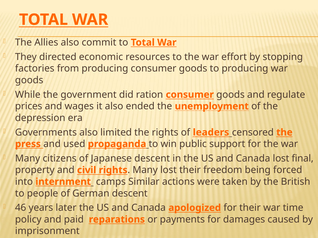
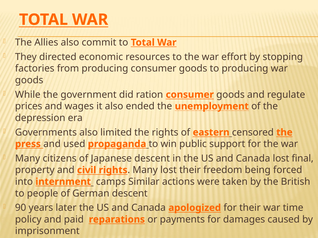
leaders: leaders -> eastern
46: 46 -> 90
